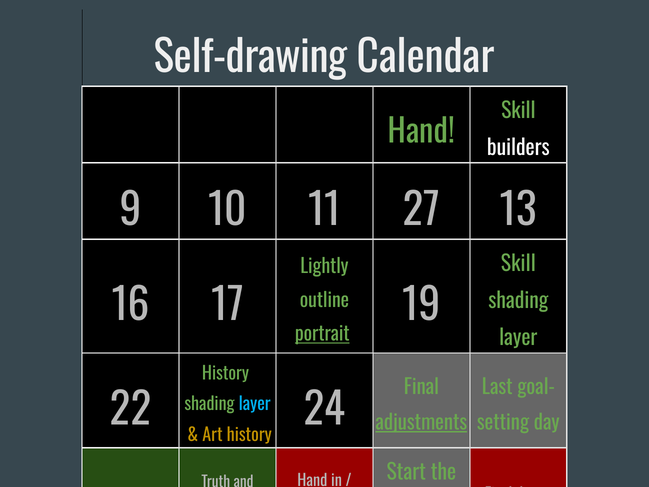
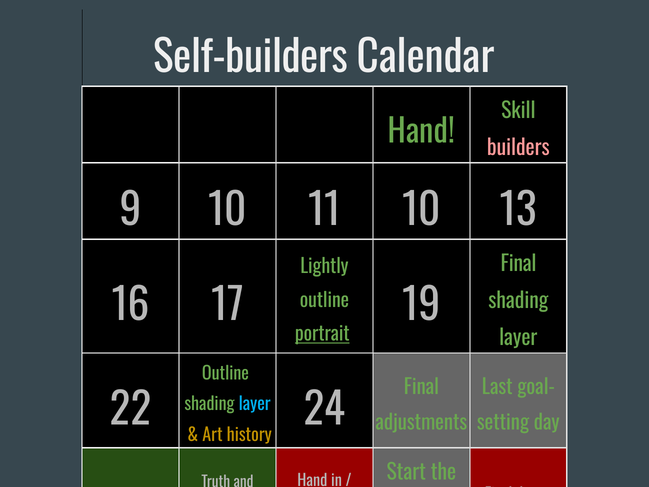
Self-drawing: Self-drawing -> Self-builders
builders colour: white -> pink
11 27: 27 -> 10
Skill at (518, 264): Skill -> Final
History at (225, 374): History -> Outline
adjustments underline: present -> none
